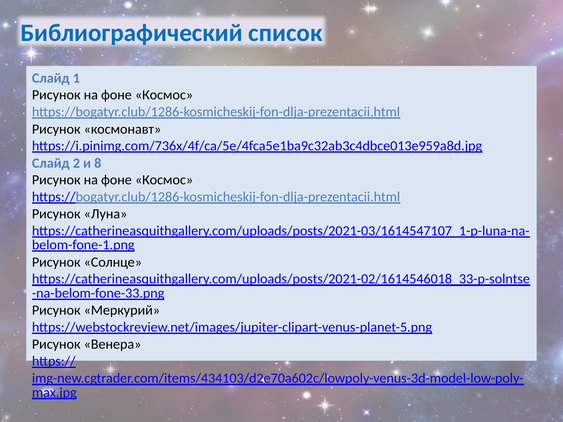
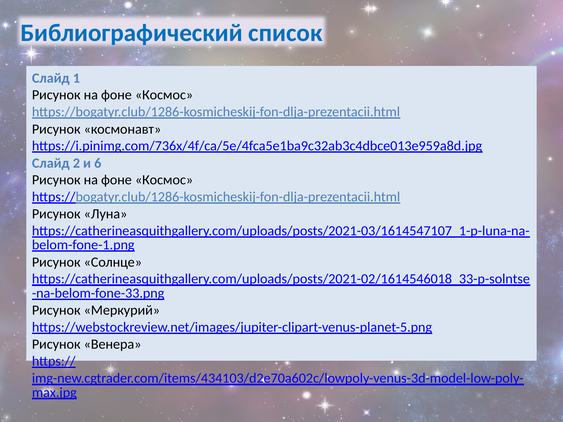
8: 8 -> 6
